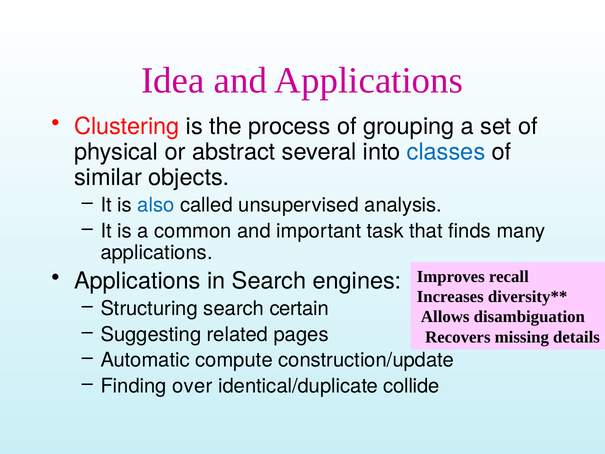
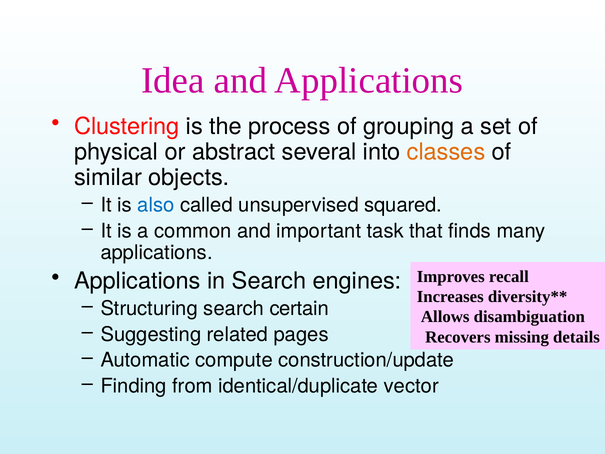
classes colour: blue -> orange
analysis: analysis -> squared
over: over -> from
collide: collide -> vector
